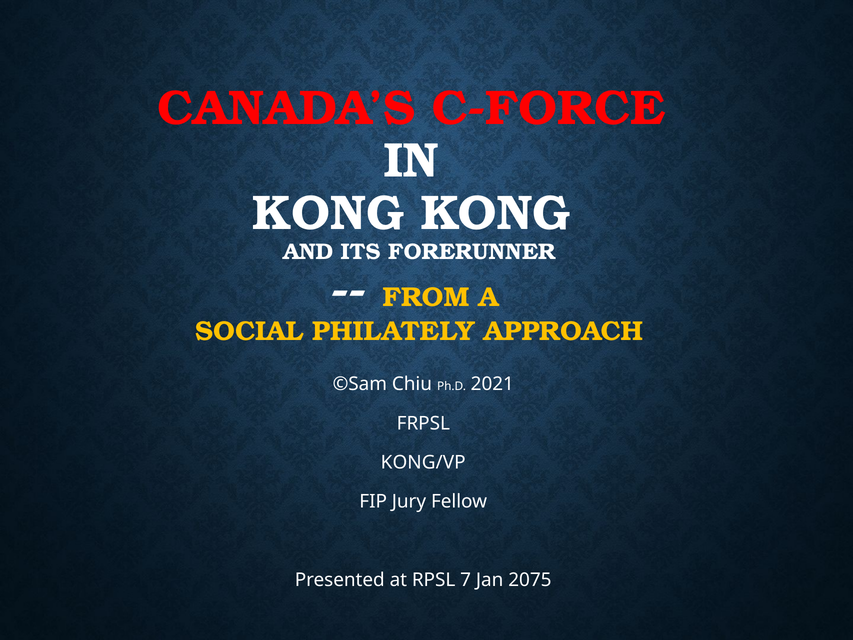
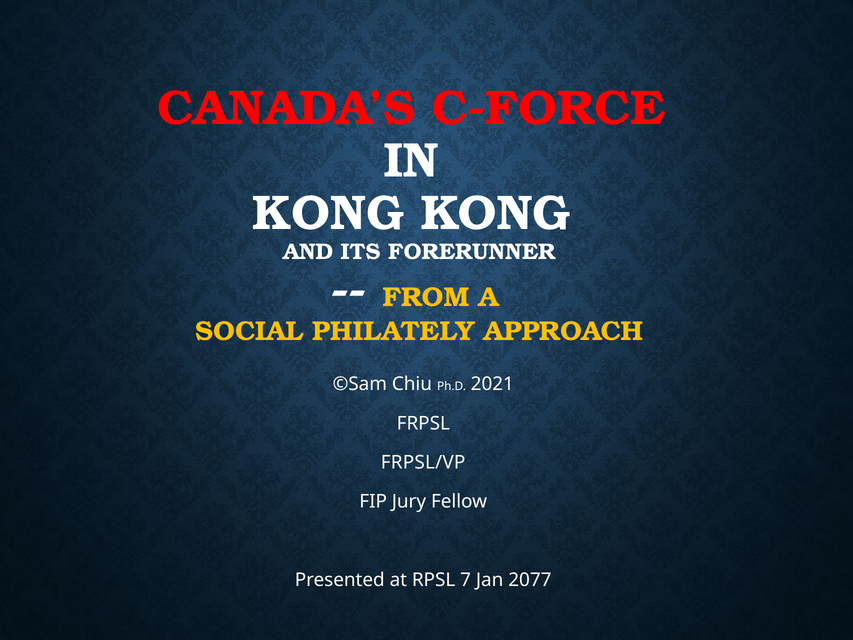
KONG/VP: KONG/VP -> FRPSL/VP
2075: 2075 -> 2077
